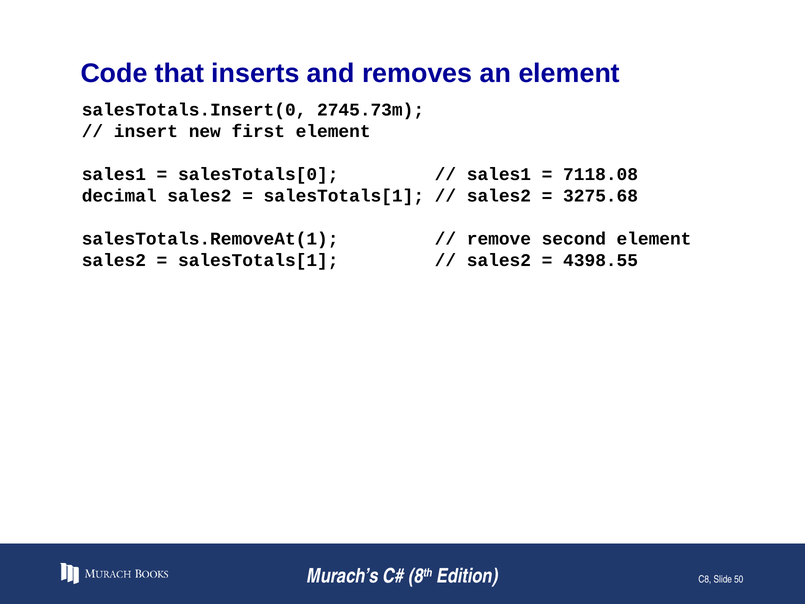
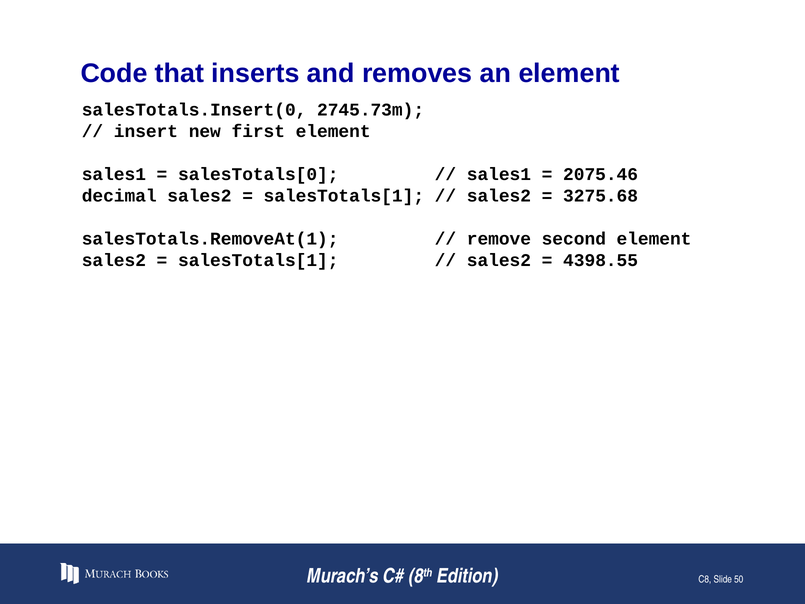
7118.08: 7118.08 -> 2075.46
